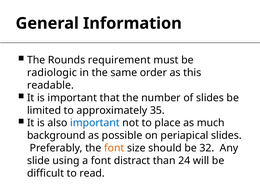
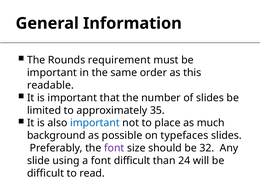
radiologic at (52, 73): radiologic -> important
periapical: periapical -> typefaces
font at (114, 148) colour: orange -> purple
font distract: distract -> difficult
